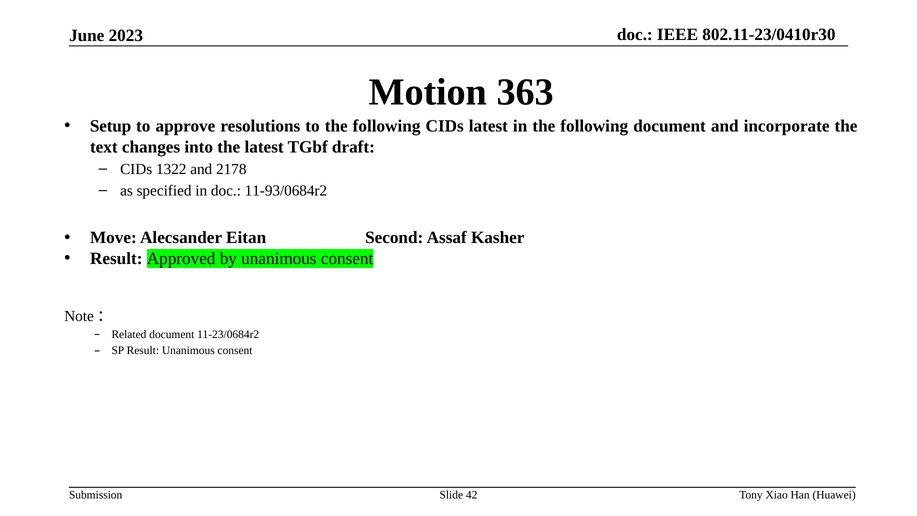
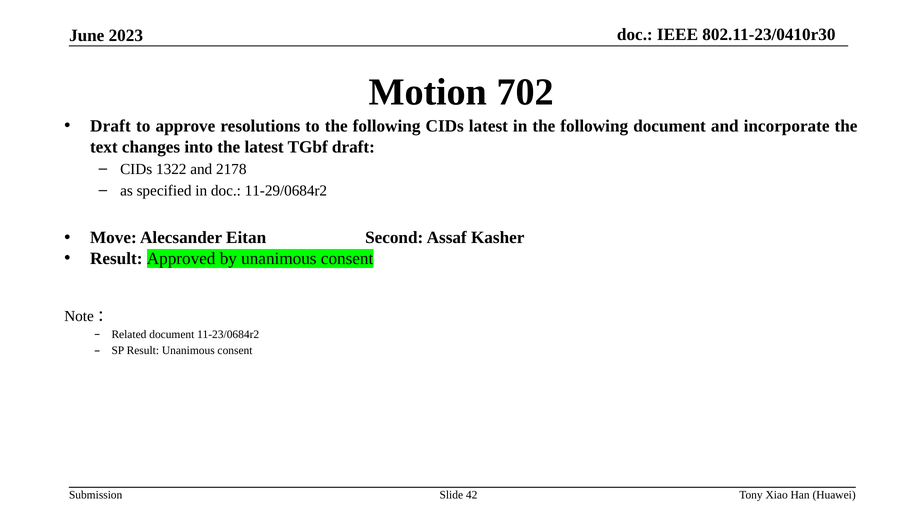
363: 363 -> 702
Setup at (111, 126): Setup -> Draft
11-93/0684r2: 11-93/0684r2 -> 11-29/0684r2
